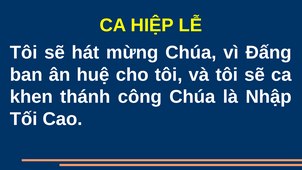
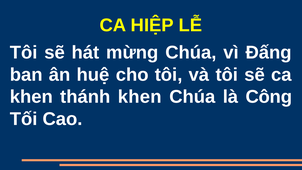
thánh công: công -> khen
Nhập: Nhập -> Công
